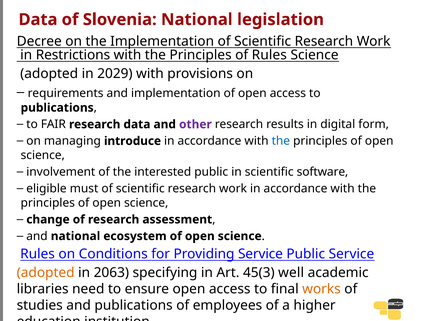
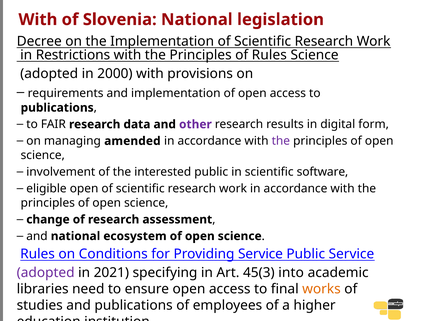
Data at (38, 20): Data -> With
2029: 2029 -> 2000
introduce: introduce -> amended
the at (281, 141) colour: blue -> purple
eligible must: must -> open
adopted at (46, 273) colour: orange -> purple
2063: 2063 -> 2021
well: well -> into
